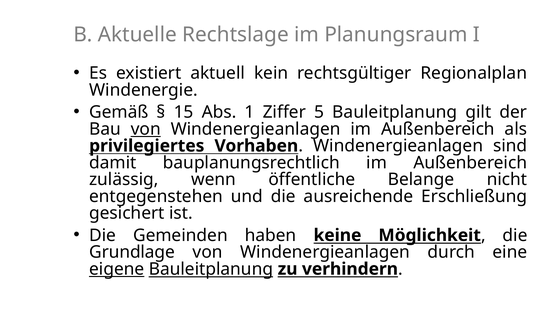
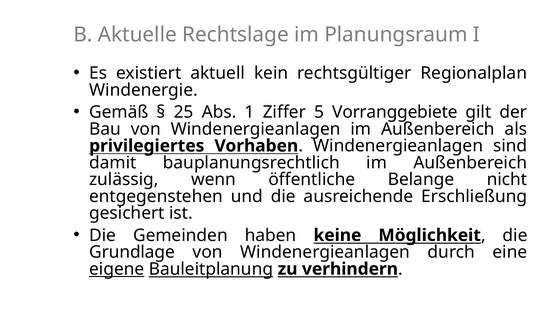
15: 15 -> 25
5 Bauleitplanung: Bauleitplanung -> Vorranggebiete
von at (146, 129) underline: present -> none
